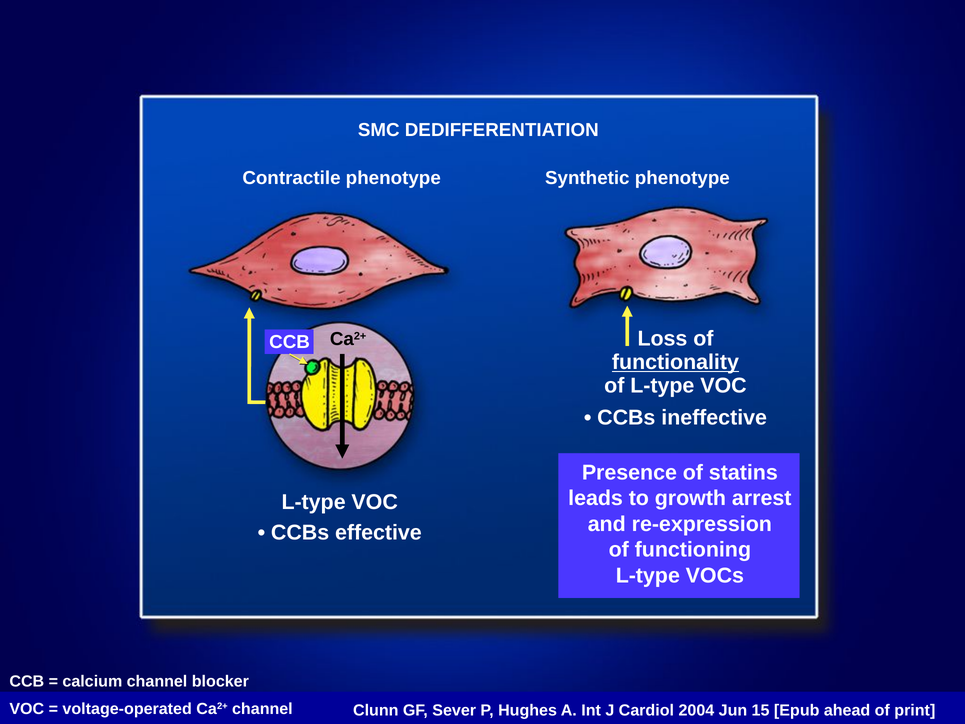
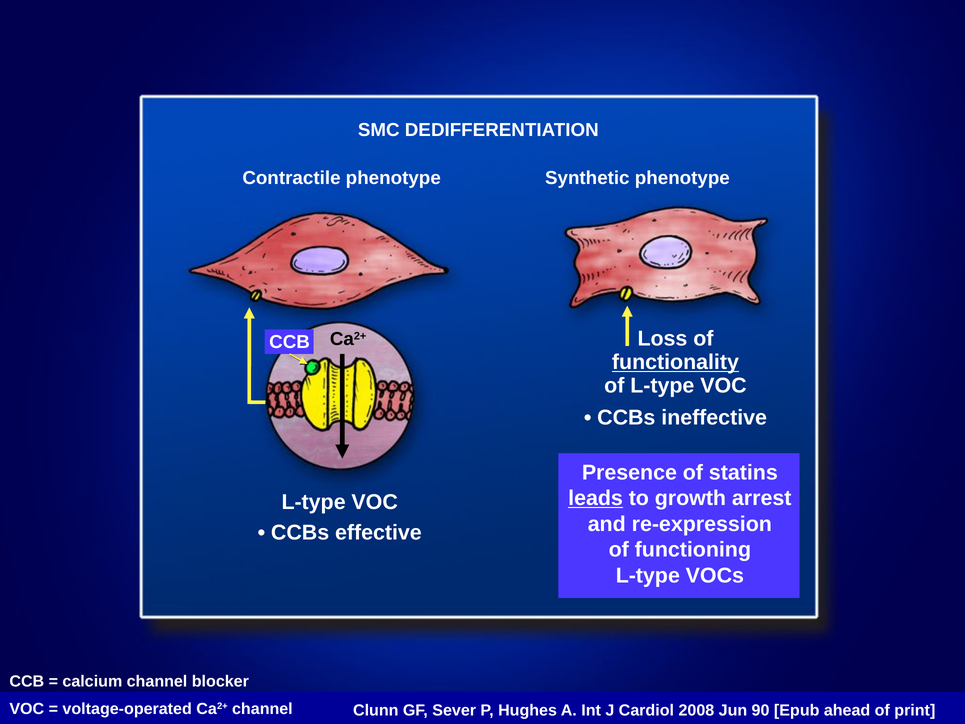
leads underline: none -> present
2004: 2004 -> 2008
15: 15 -> 90
